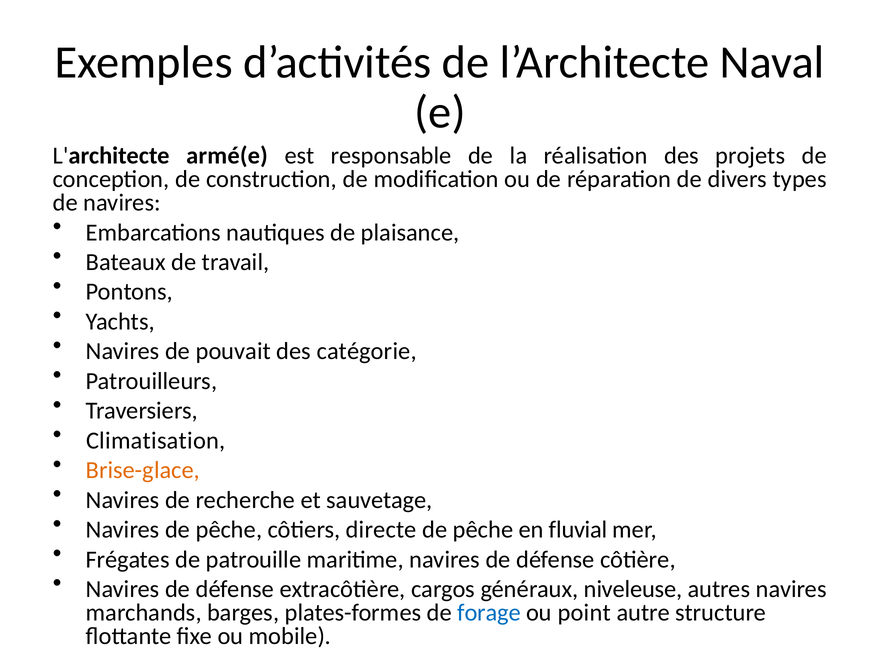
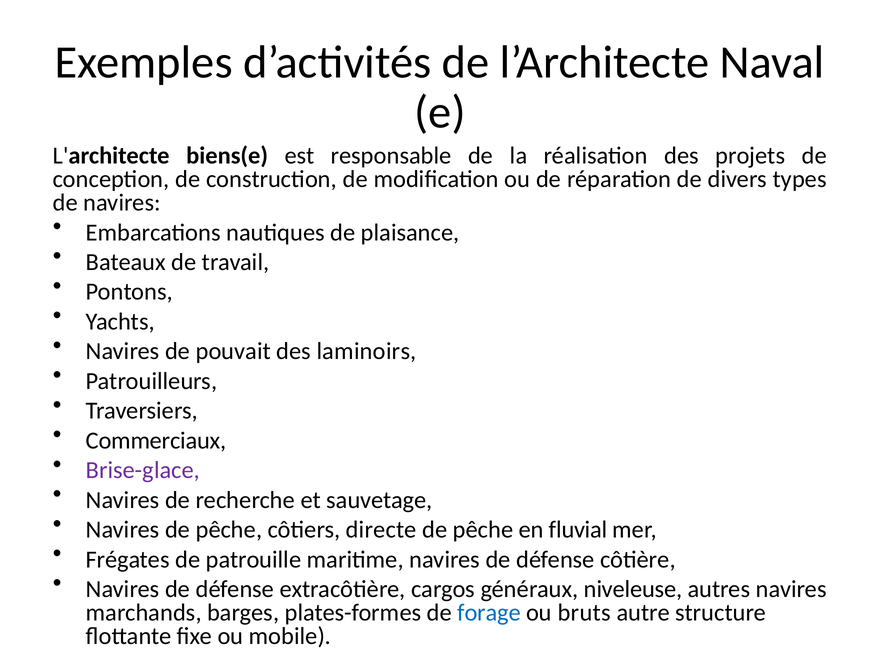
armé(e: armé(e -> biens(e
catégorie: catégorie -> laminoirs
Climatisation: Climatisation -> Commerciaux
Brise-glace colour: orange -> purple
point: point -> bruts
